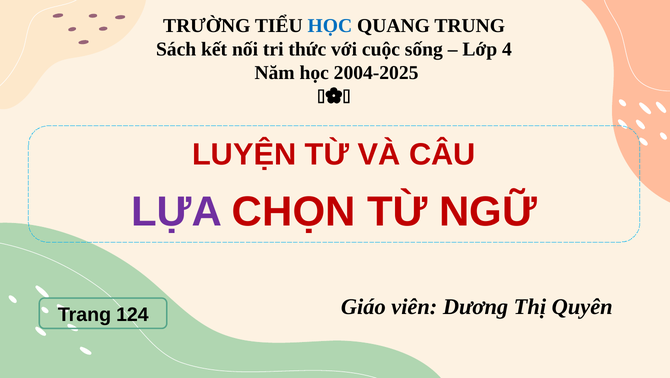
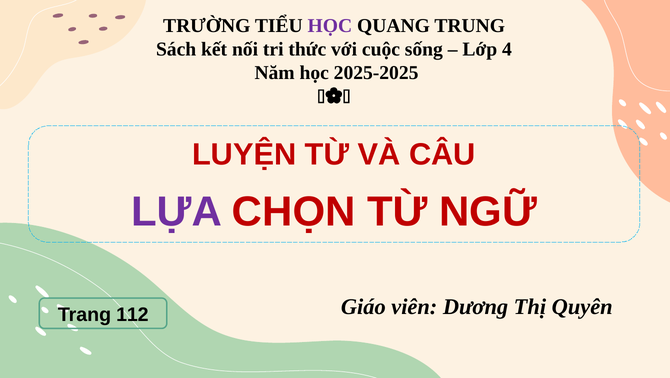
HỌC at (330, 26) colour: blue -> purple
2004-2025: 2004-2025 -> 2025-2025
124: 124 -> 112
